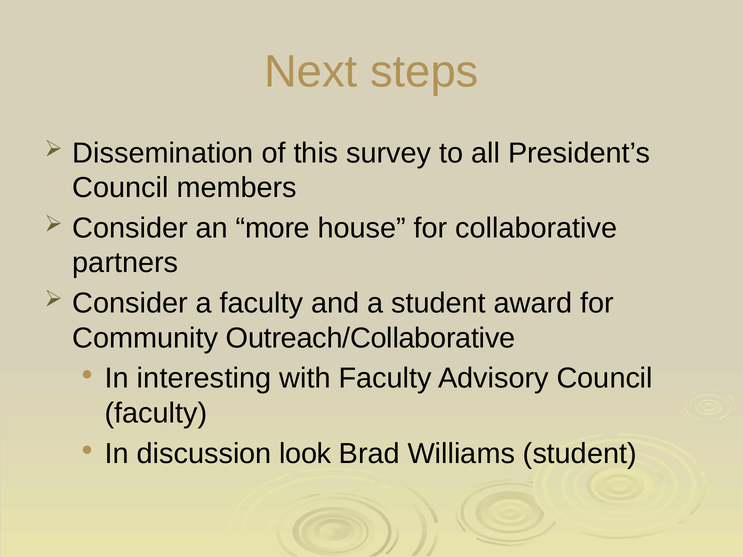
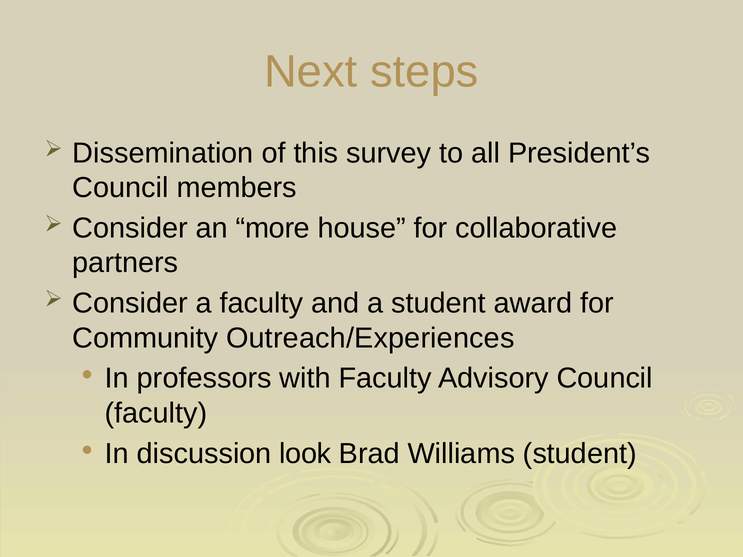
Outreach/Collaborative: Outreach/Collaborative -> Outreach/Experiences
interesting: interesting -> professors
